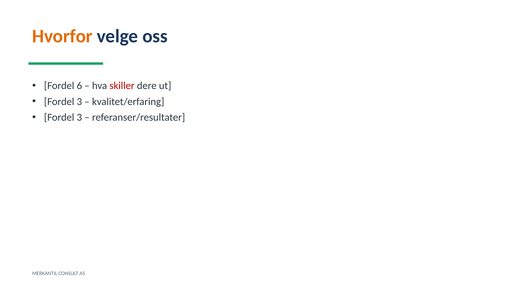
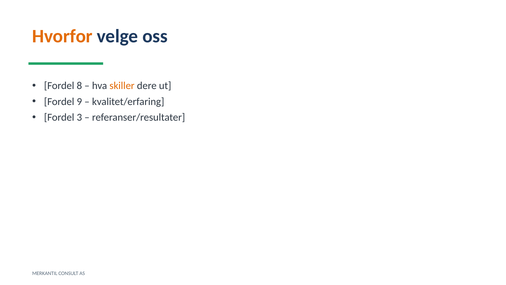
6: 6 -> 8
skiller colour: red -> orange
3 at (79, 102): 3 -> 9
